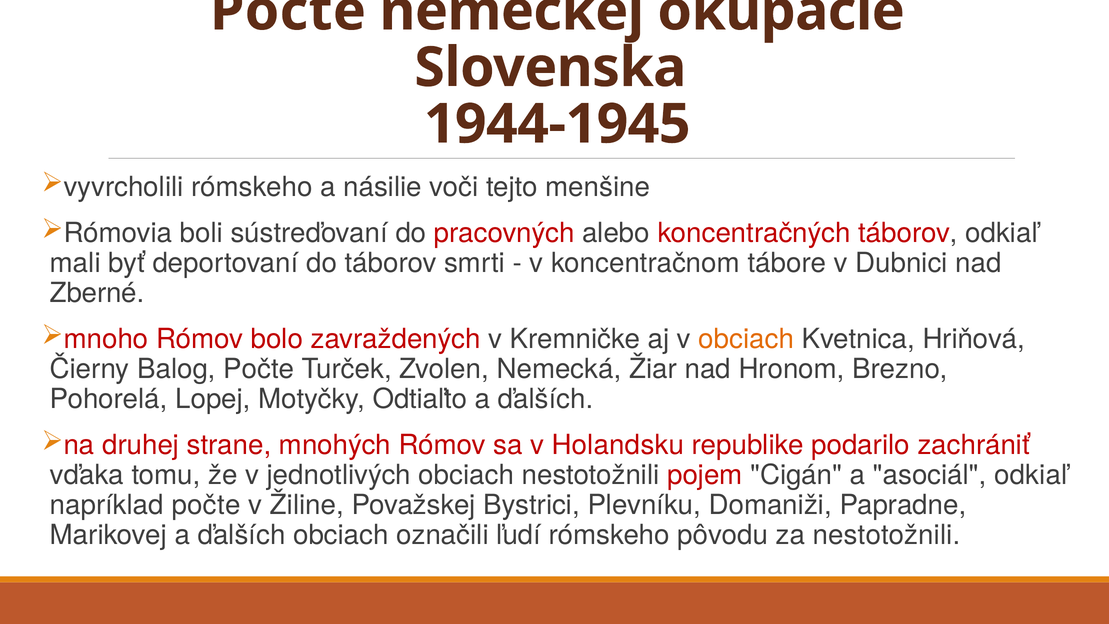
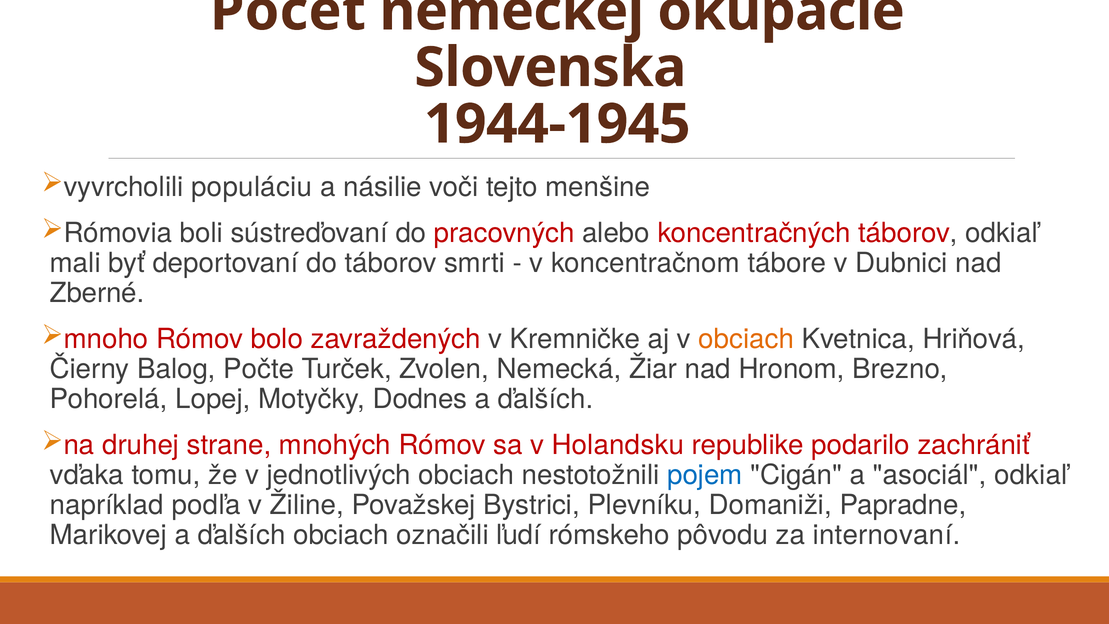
Počte at (288, 11): Počte -> Počet
vyvrcholili rómskeho: rómskeho -> populáciu
Odtiaľto: Odtiaľto -> Dodnes
pojem colour: red -> blue
napríklad počte: počte -> podľa
za nestotožnili: nestotožnili -> internovaní
